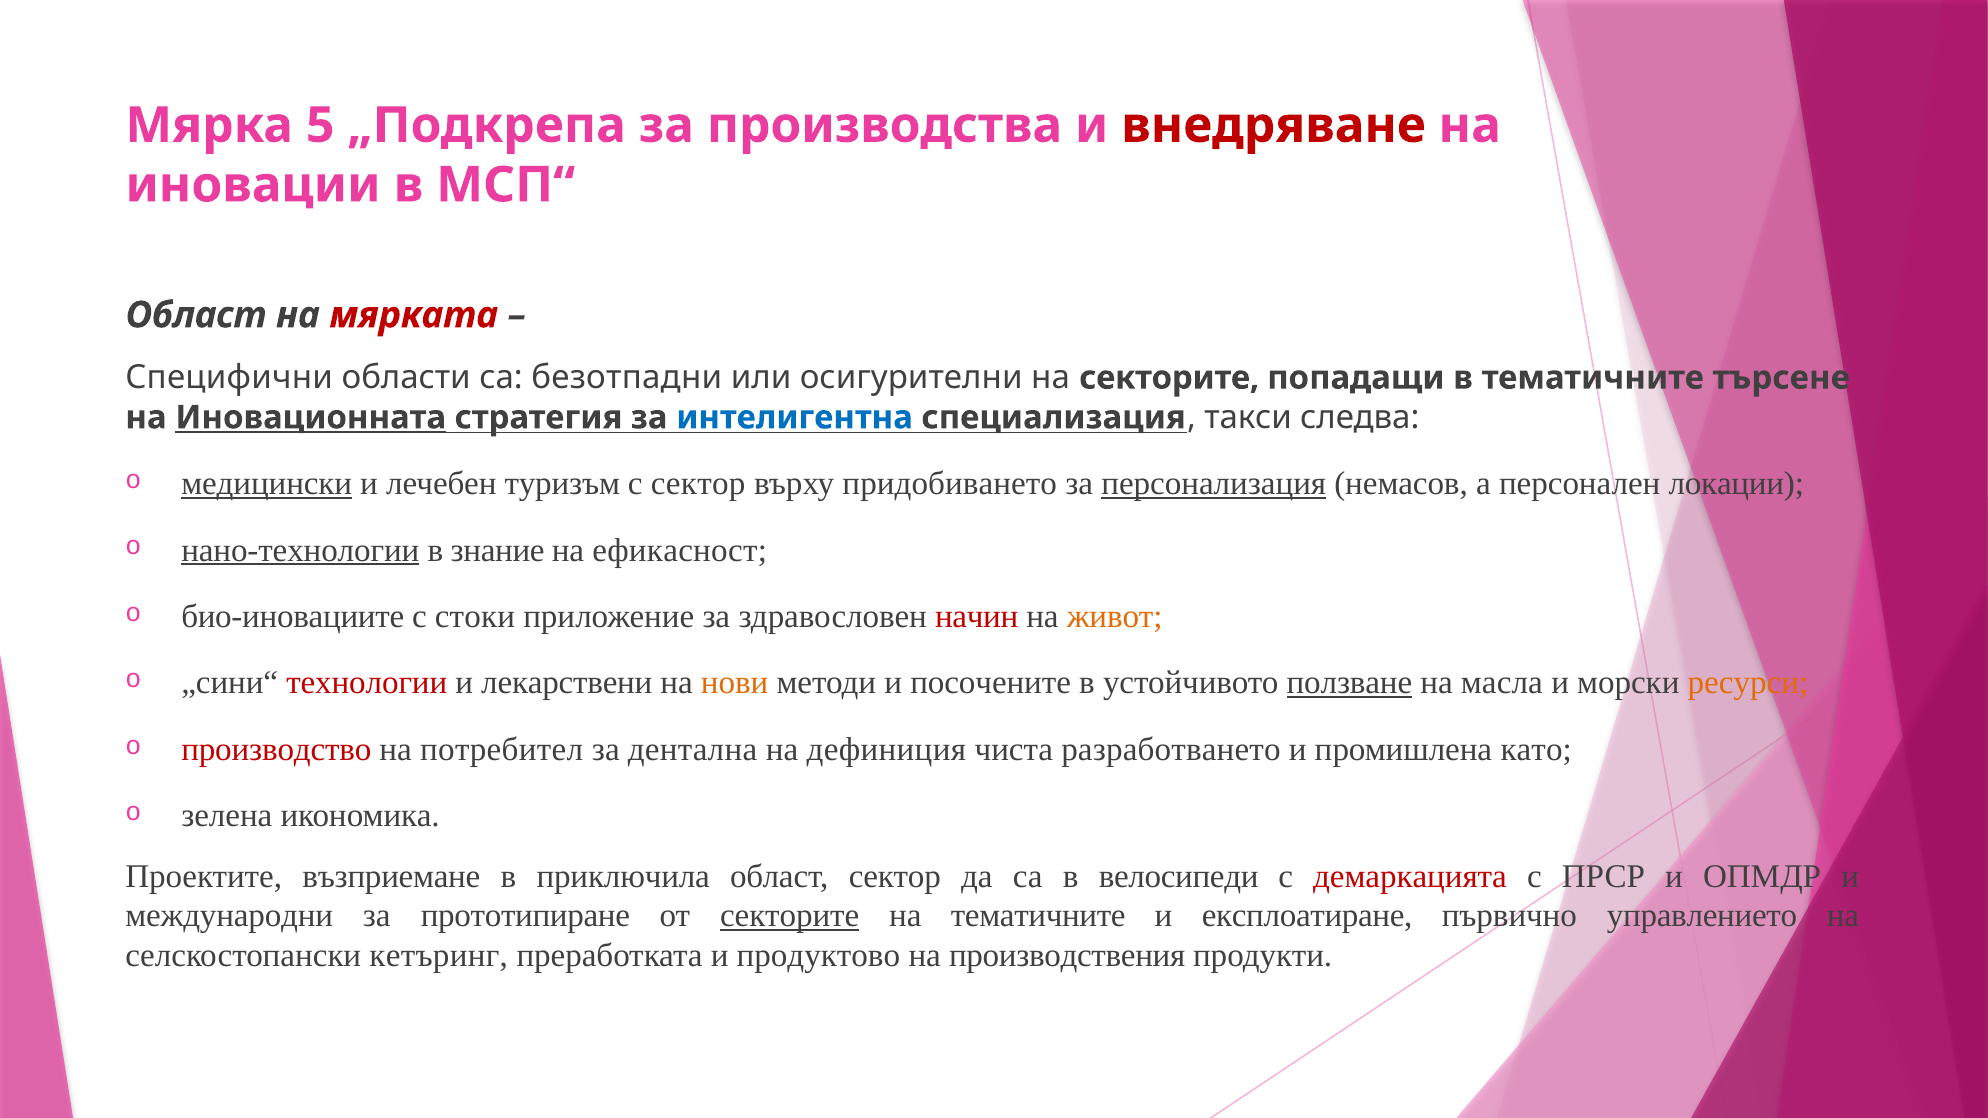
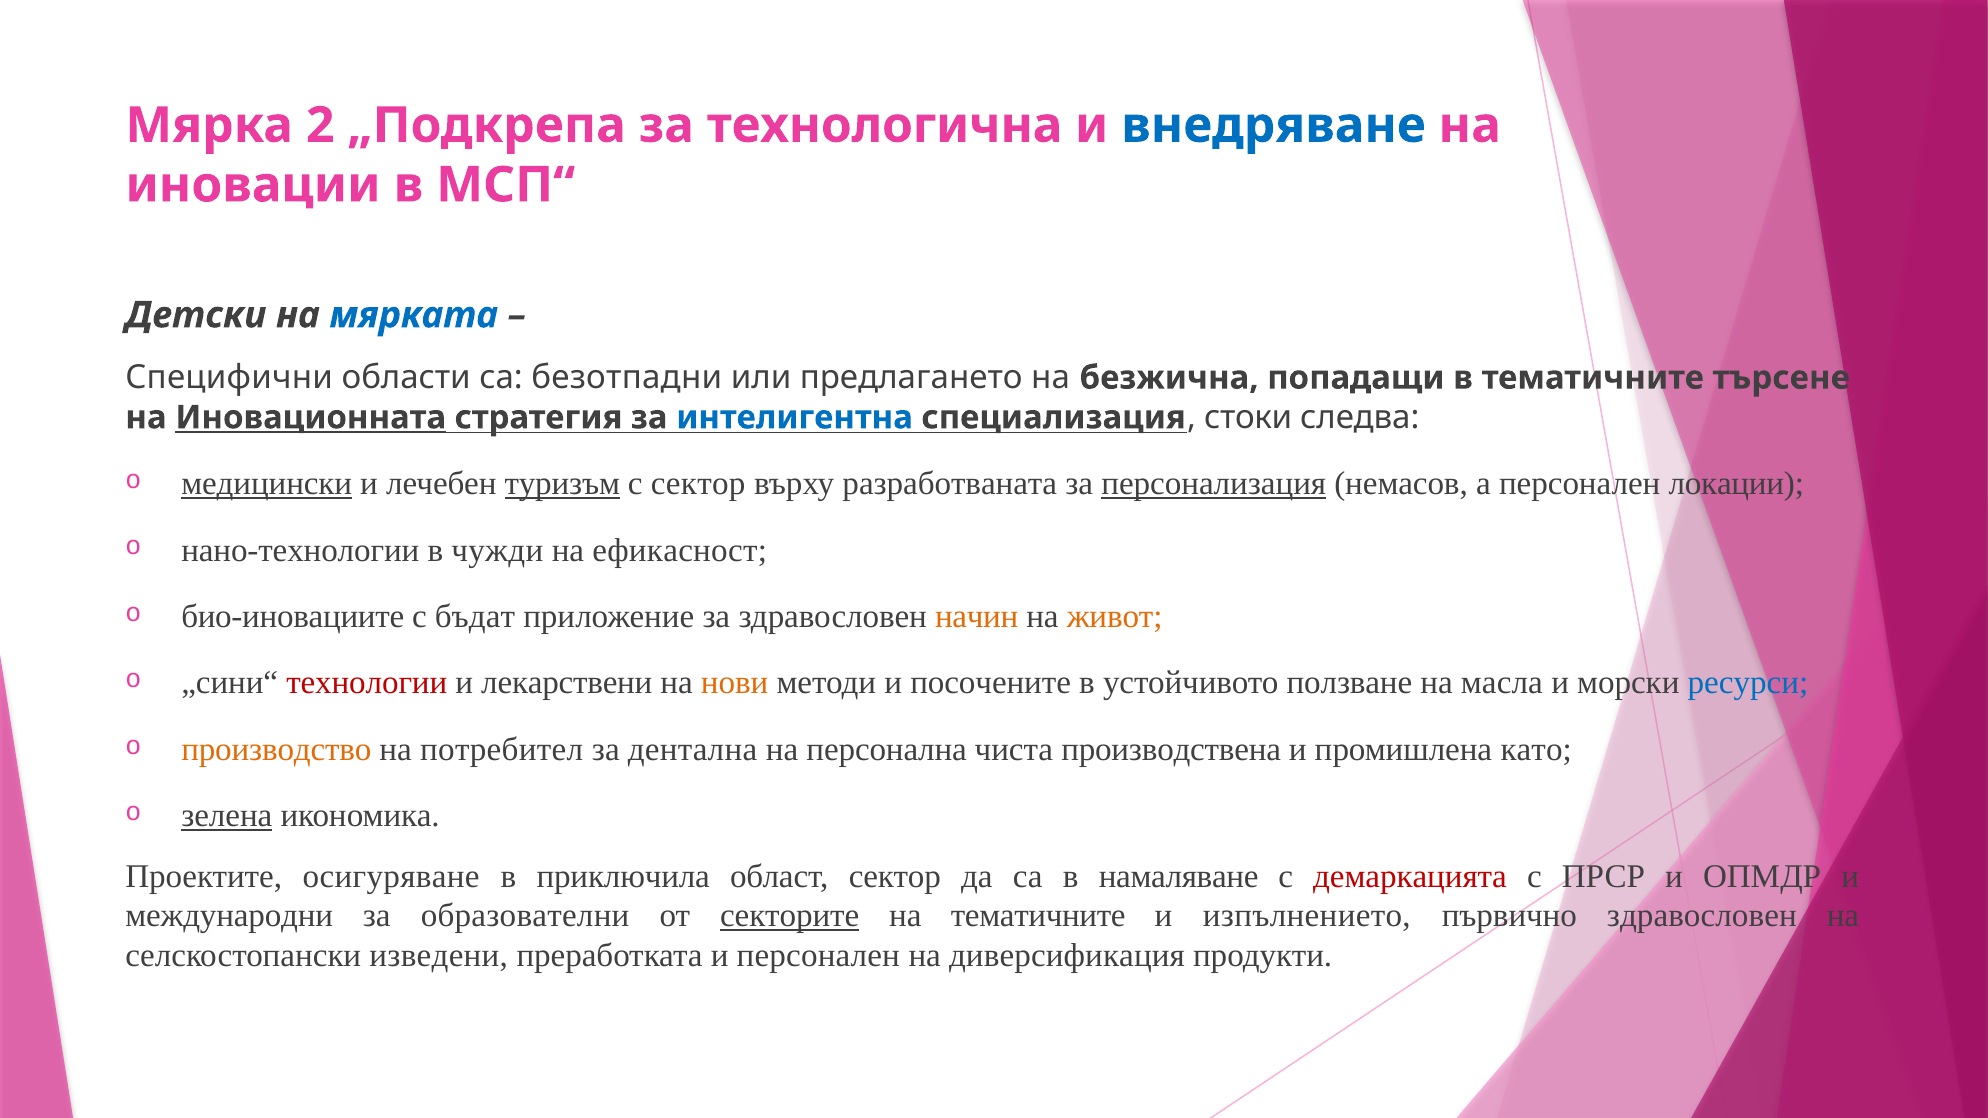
5: 5 -> 2
производства: производства -> технологична
внедряване colour: red -> blue
Област at (196, 315): Област -> Детски
мярката colour: red -> blue
осигурителни: осигурителни -> предлагането
на секторите: секторите -> безжична
такси: такси -> стоки
туризъм underline: none -> present
придобиването: придобиването -> разработваната
нано-технологии underline: present -> none
знание: знание -> чужди
стоки: стоки -> бъдат
начин colour: red -> orange
ползване underline: present -> none
ресурси colour: orange -> blue
производство colour: red -> orange
дефиниция: дефиниция -> персонална
разработването: разработването -> производствена
зелена underline: none -> present
възприемане: възприемане -> осигуряване
велосипеди: велосипеди -> намаляване
прототипиране: прототипиране -> образователни
експлоатиране: експлоатиране -> изпълнението
първично управлението: управлението -> здравословен
кетъринг: кетъринг -> изведени
и продуктово: продуктово -> персонален
производствения: производствения -> диверсификация
